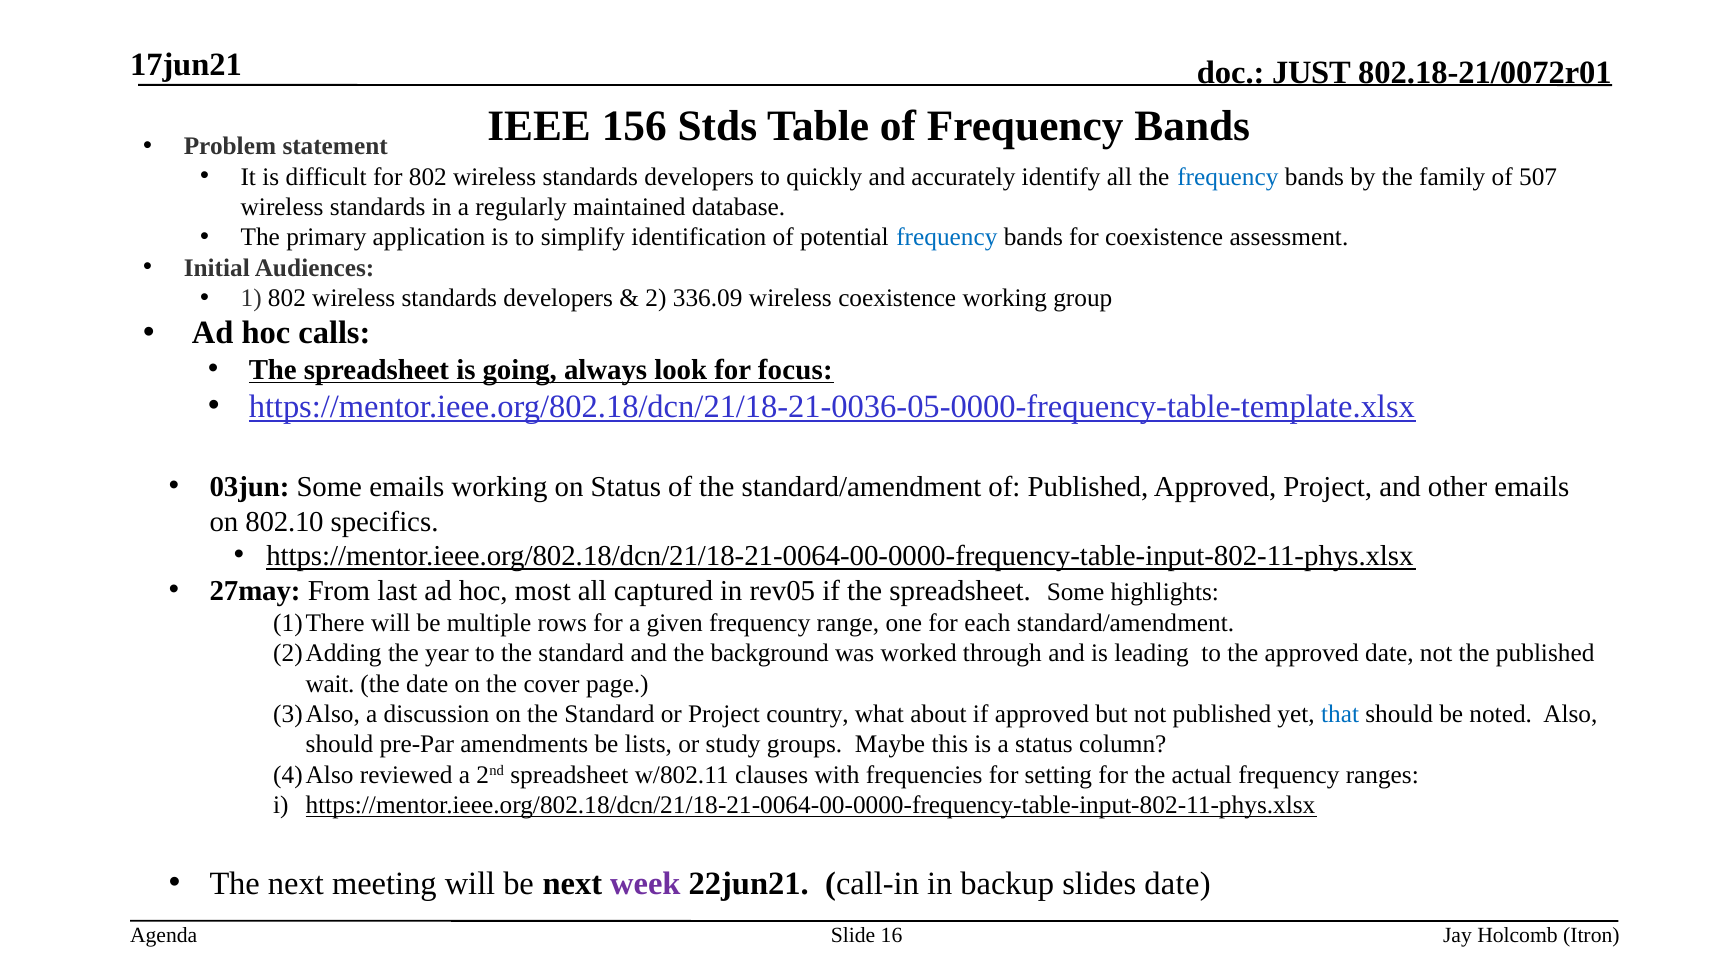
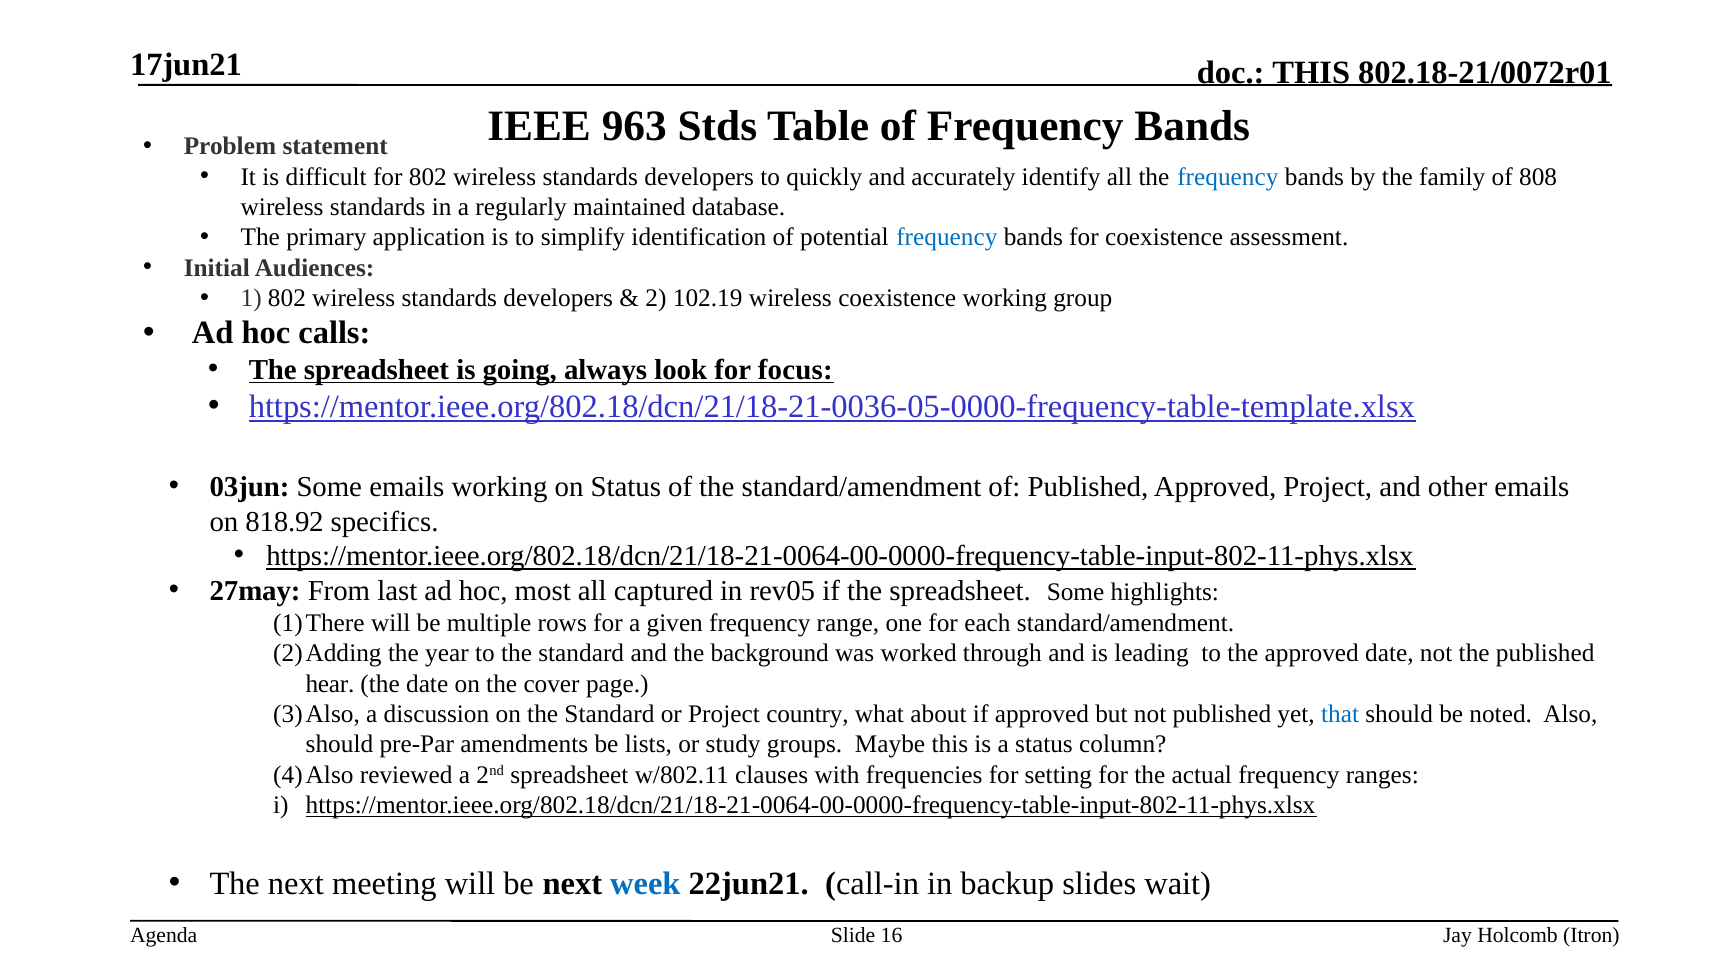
JUST at (1311, 72): JUST -> THIS
156: 156 -> 963
507: 507 -> 808
336.09: 336.09 -> 102.19
802.10: 802.10 -> 818.92
wait: wait -> hear
week colour: purple -> blue
slides date: date -> wait
